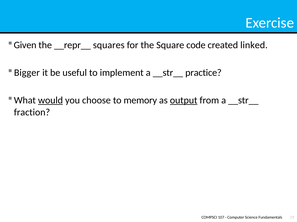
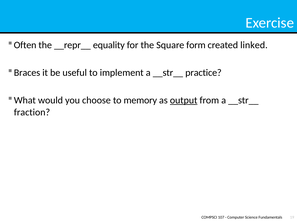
Given: Given -> Often
squares: squares -> equality
code: code -> form
Bigger: Bigger -> Braces
would underline: present -> none
